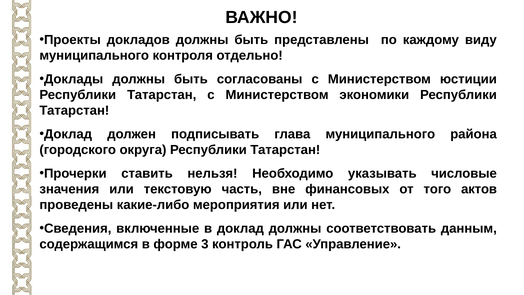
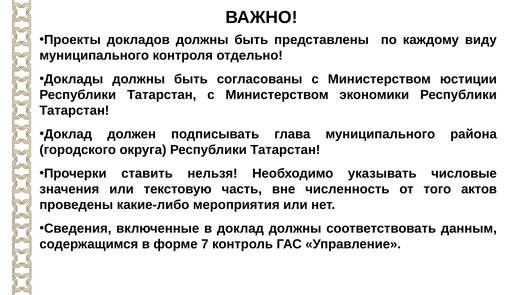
финансовых: финансовых -> численность
3: 3 -> 7
